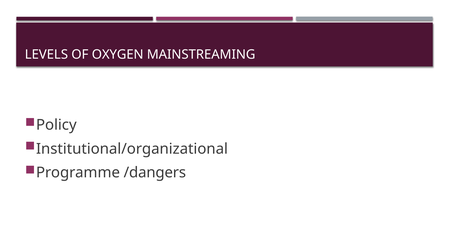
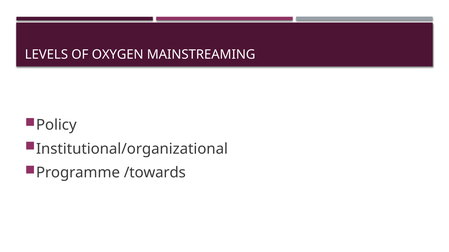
/dangers: /dangers -> /towards
